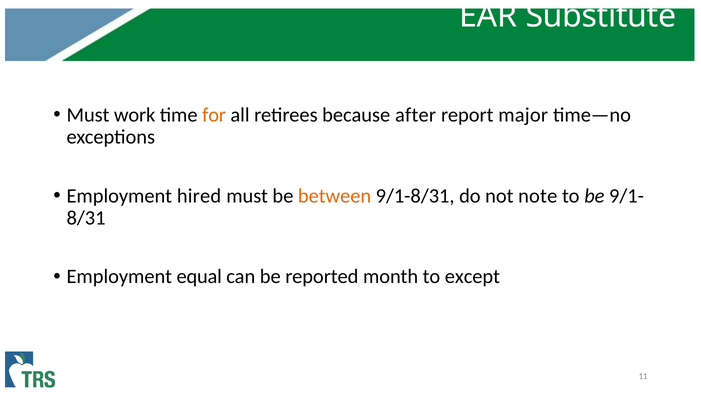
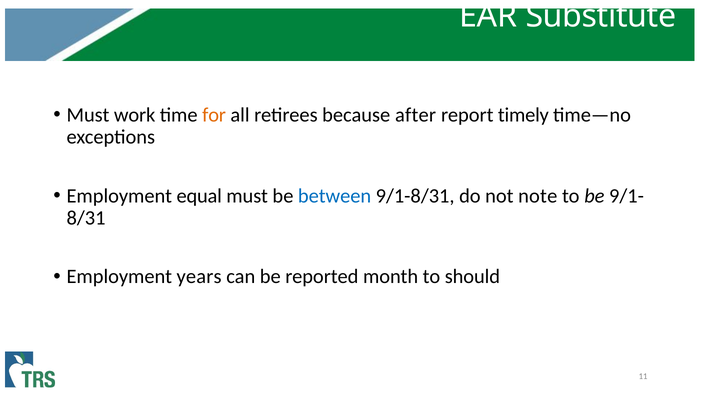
major: major -> timely
hired: hired -> equal
between colour: orange -> blue
equal: equal -> years
except: except -> should
